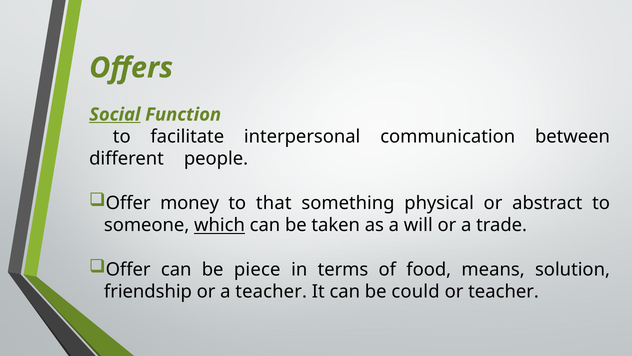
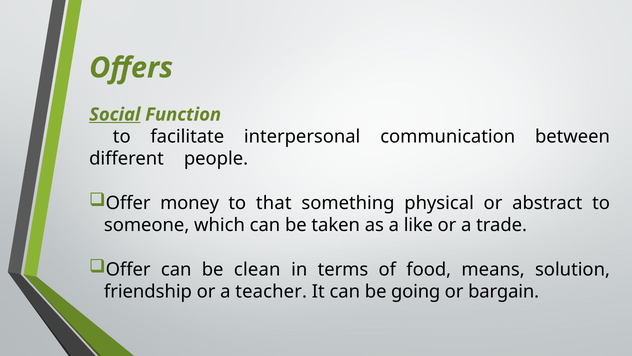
which underline: present -> none
will: will -> like
piece: piece -> clean
could: could -> going
or teacher: teacher -> bargain
